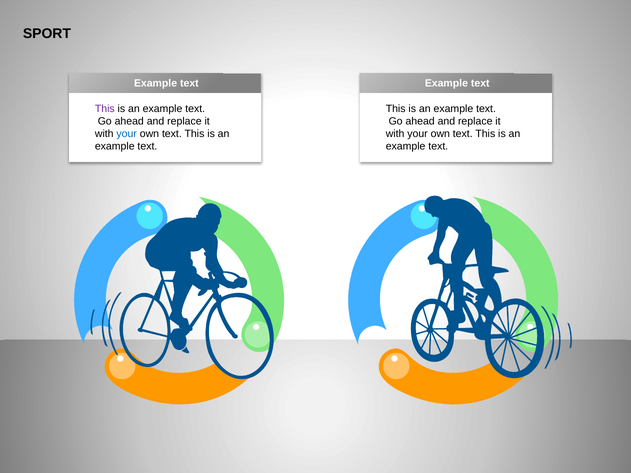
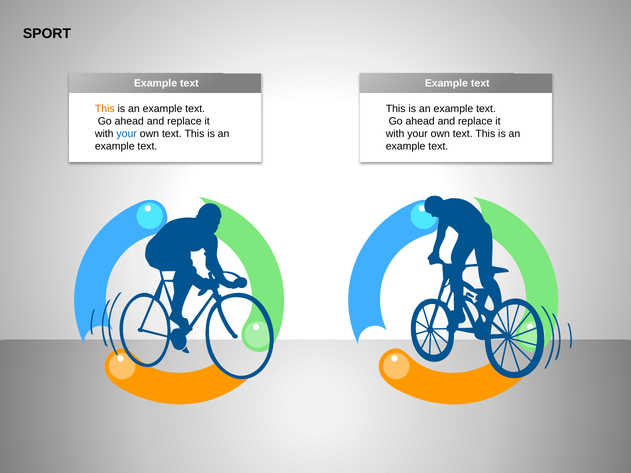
This at (105, 109) colour: purple -> orange
